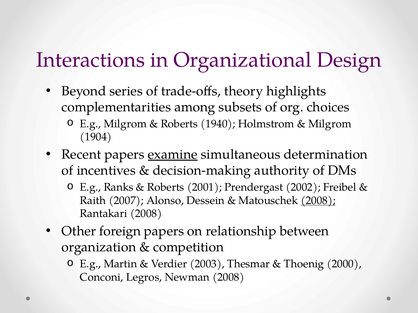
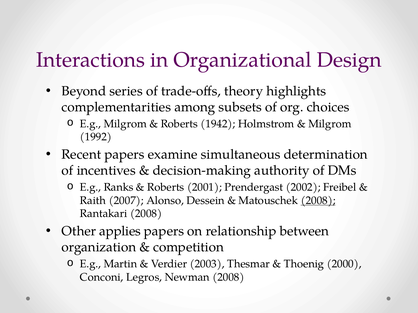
1940: 1940 -> 1942
1904: 1904 -> 1992
examine underline: present -> none
foreign: foreign -> applies
